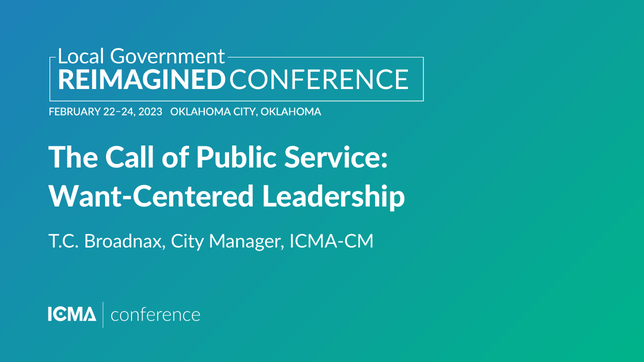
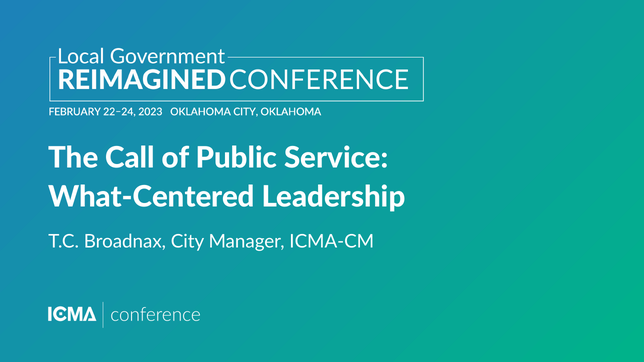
Want-Centered: Want-Centered -> What-Centered
